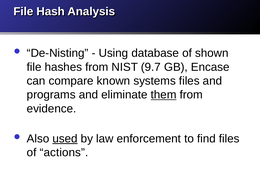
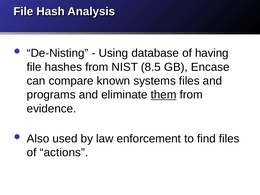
shown: shown -> having
9.7: 9.7 -> 8.5
used underline: present -> none
